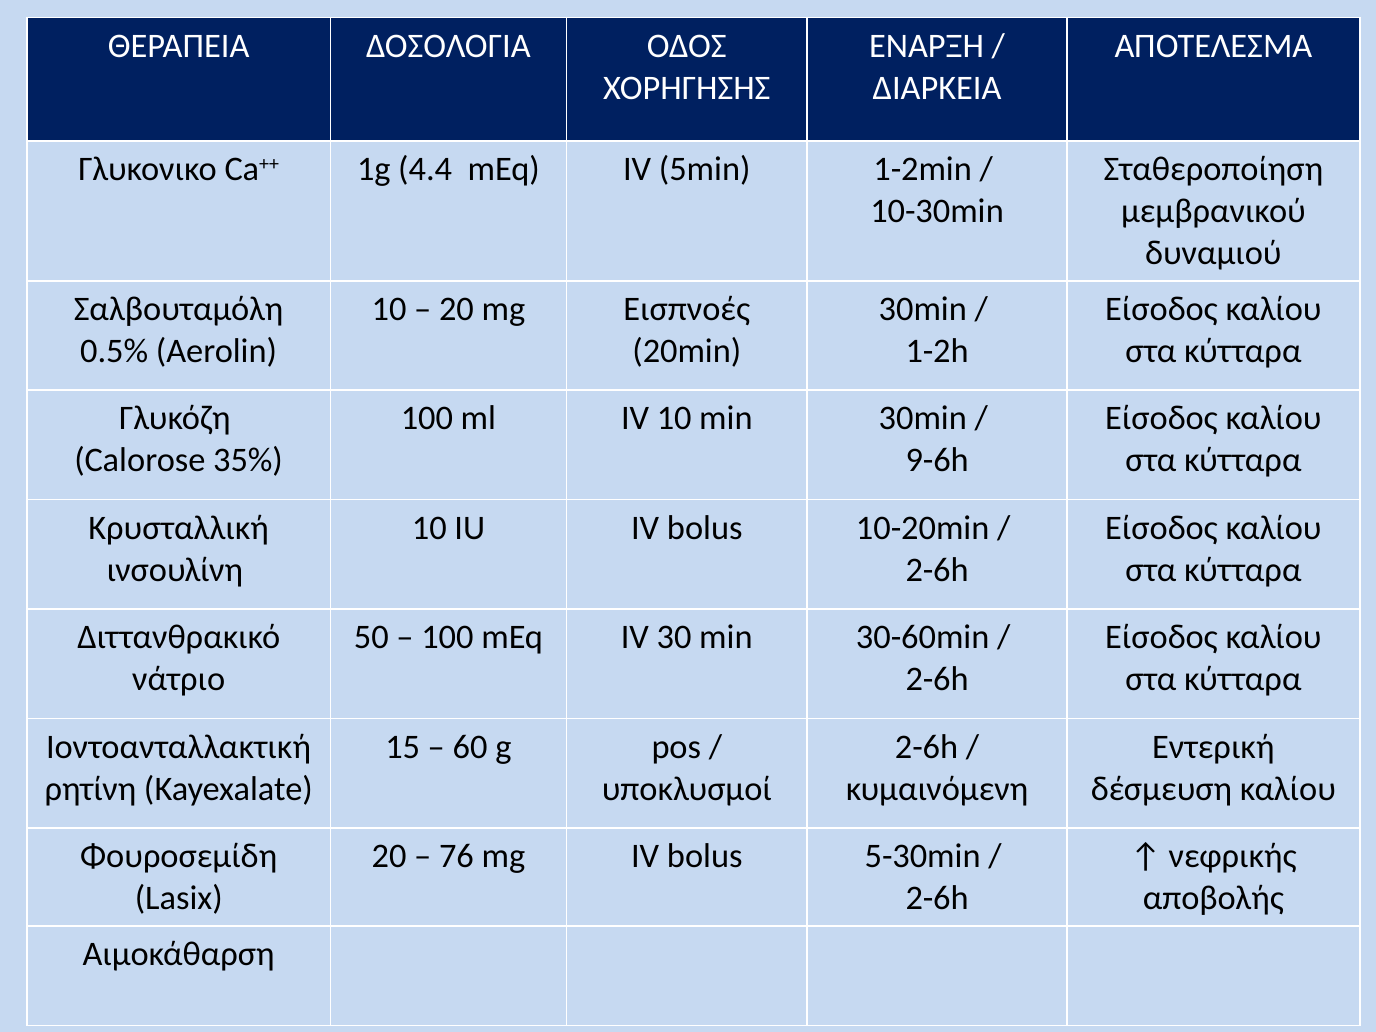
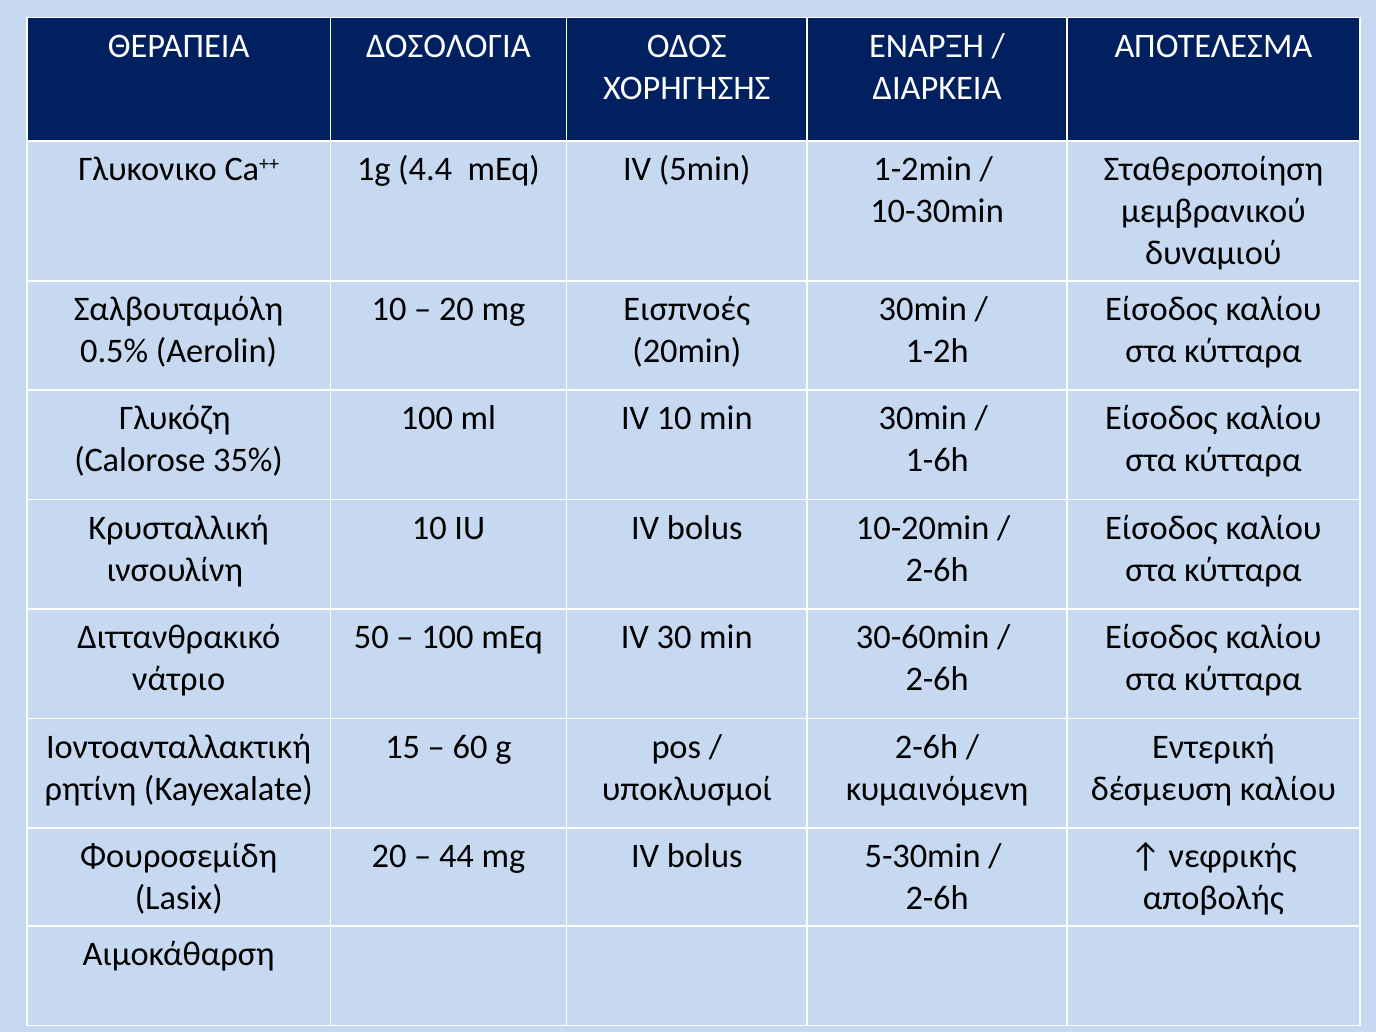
9-6h: 9-6h -> 1-6h
76: 76 -> 44
